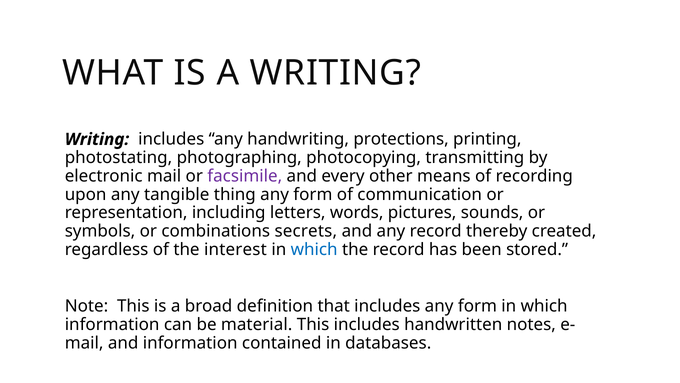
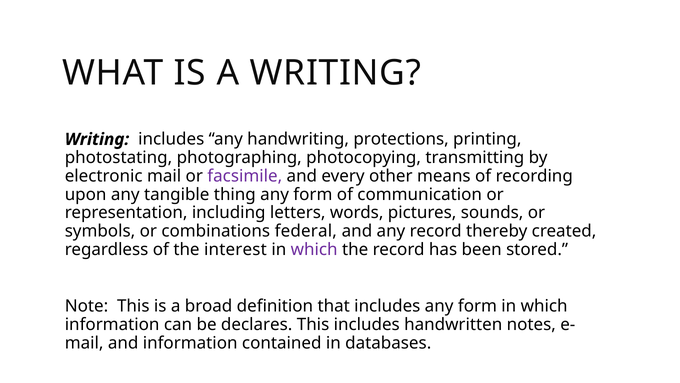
secrets: secrets -> federal
which at (314, 249) colour: blue -> purple
material: material -> declares
